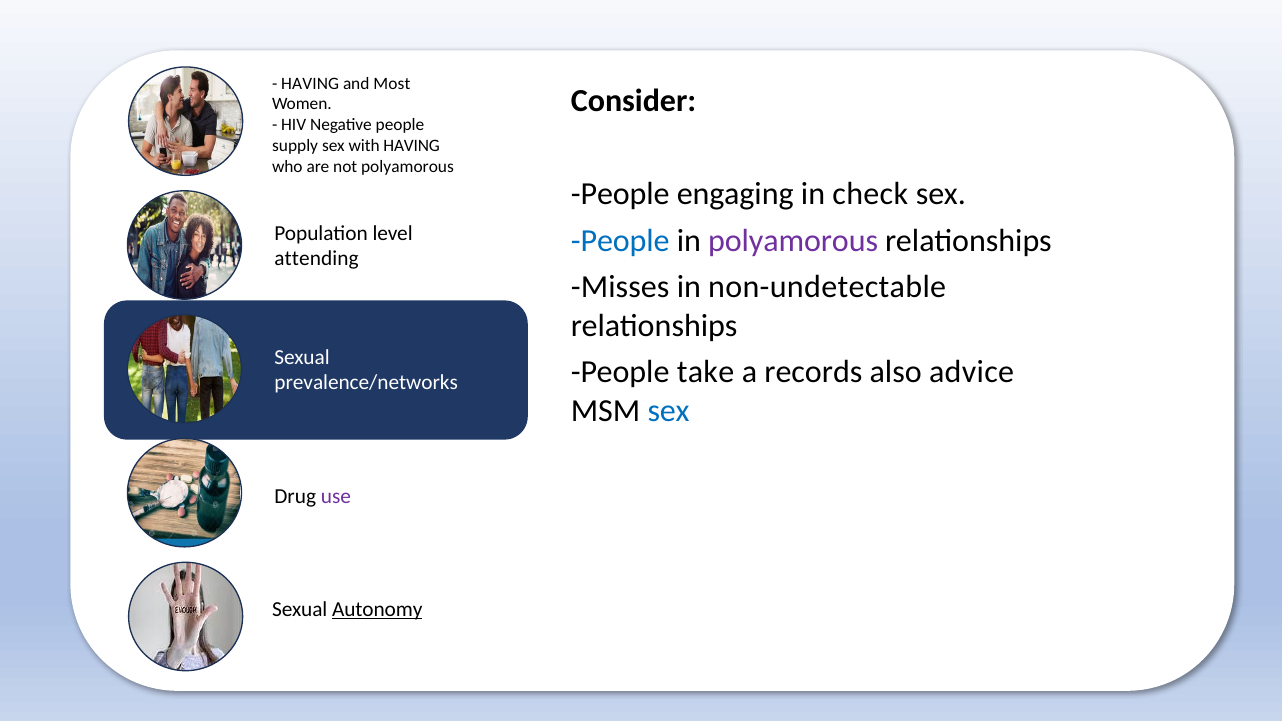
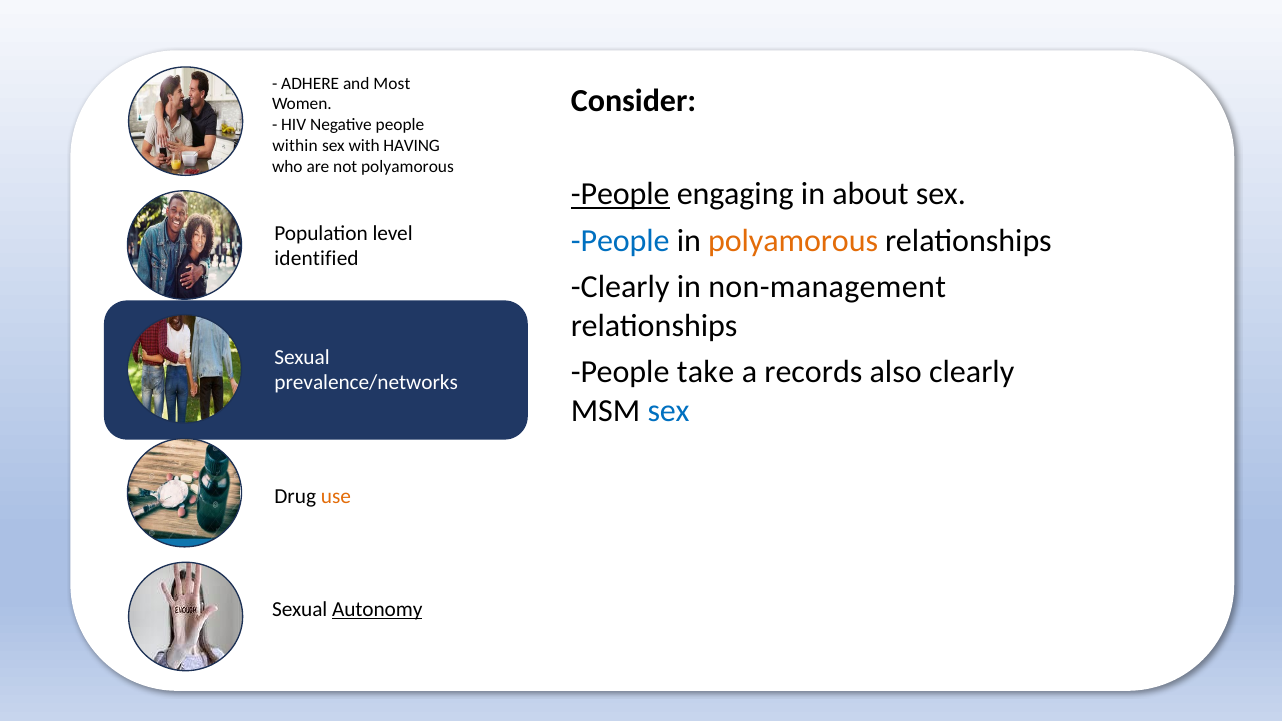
HAVING at (310, 83): HAVING -> ADHERE
supply: supply -> within
People at (620, 194) underline: none -> present
check: check -> about
polyamorous at (793, 241) colour: purple -> orange
attending: attending -> identified
Misses at (620, 287): Misses -> Clearly
non-undetectable: non-undetectable -> non-management
also advice: advice -> clearly
use colour: purple -> orange
